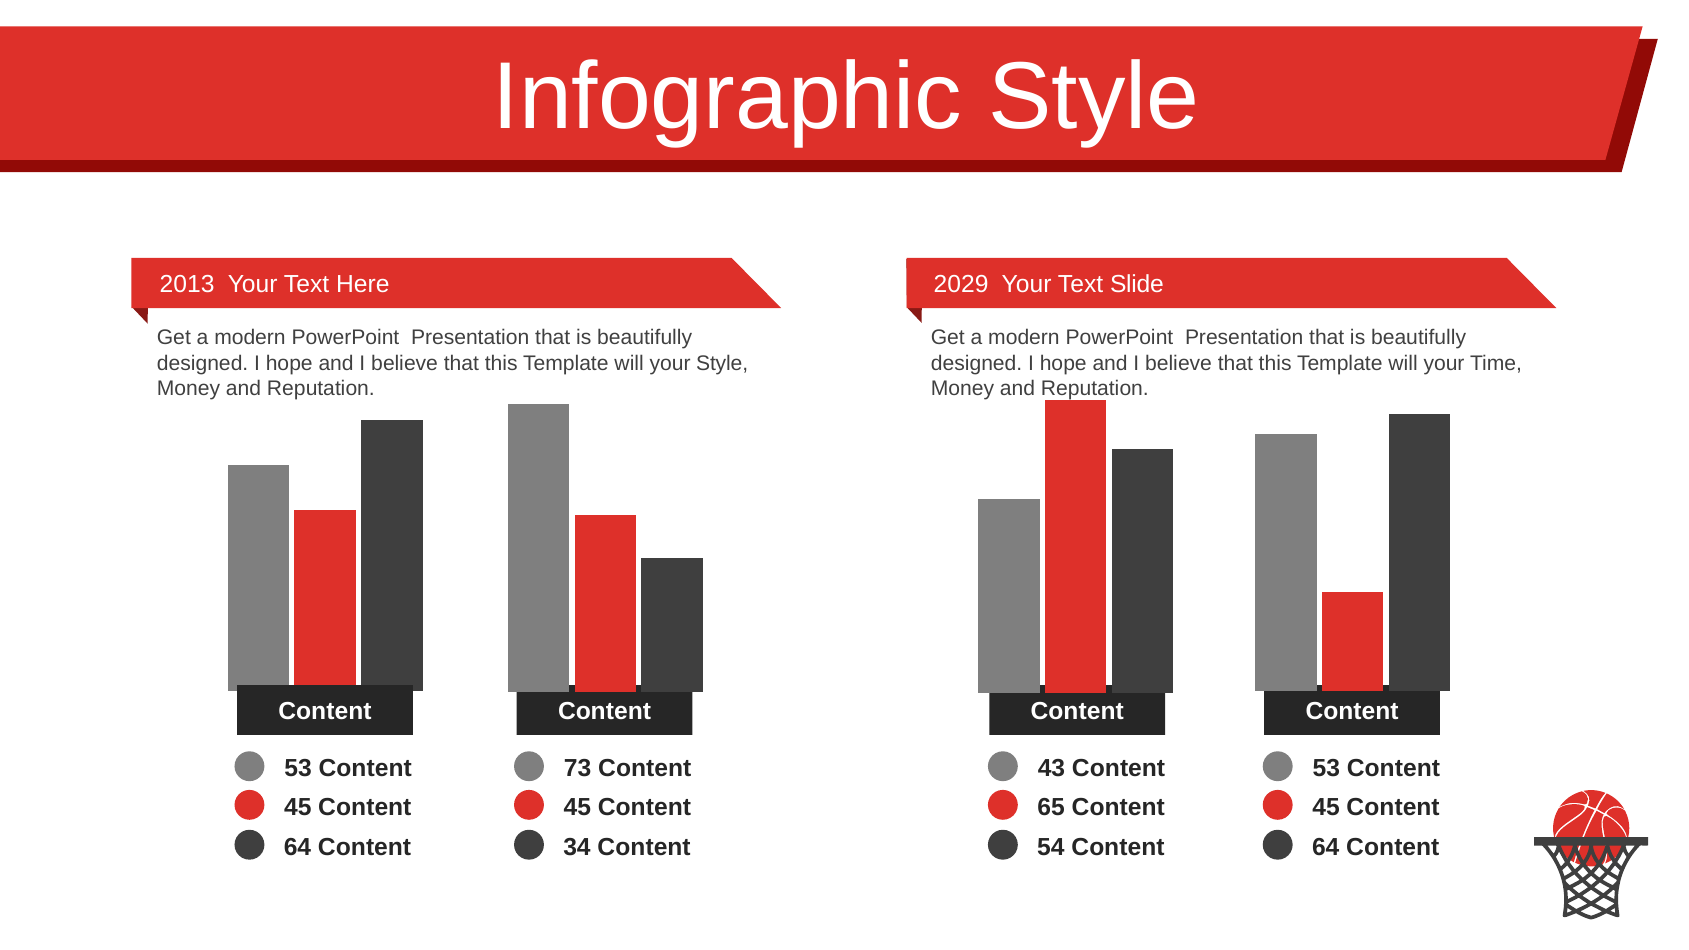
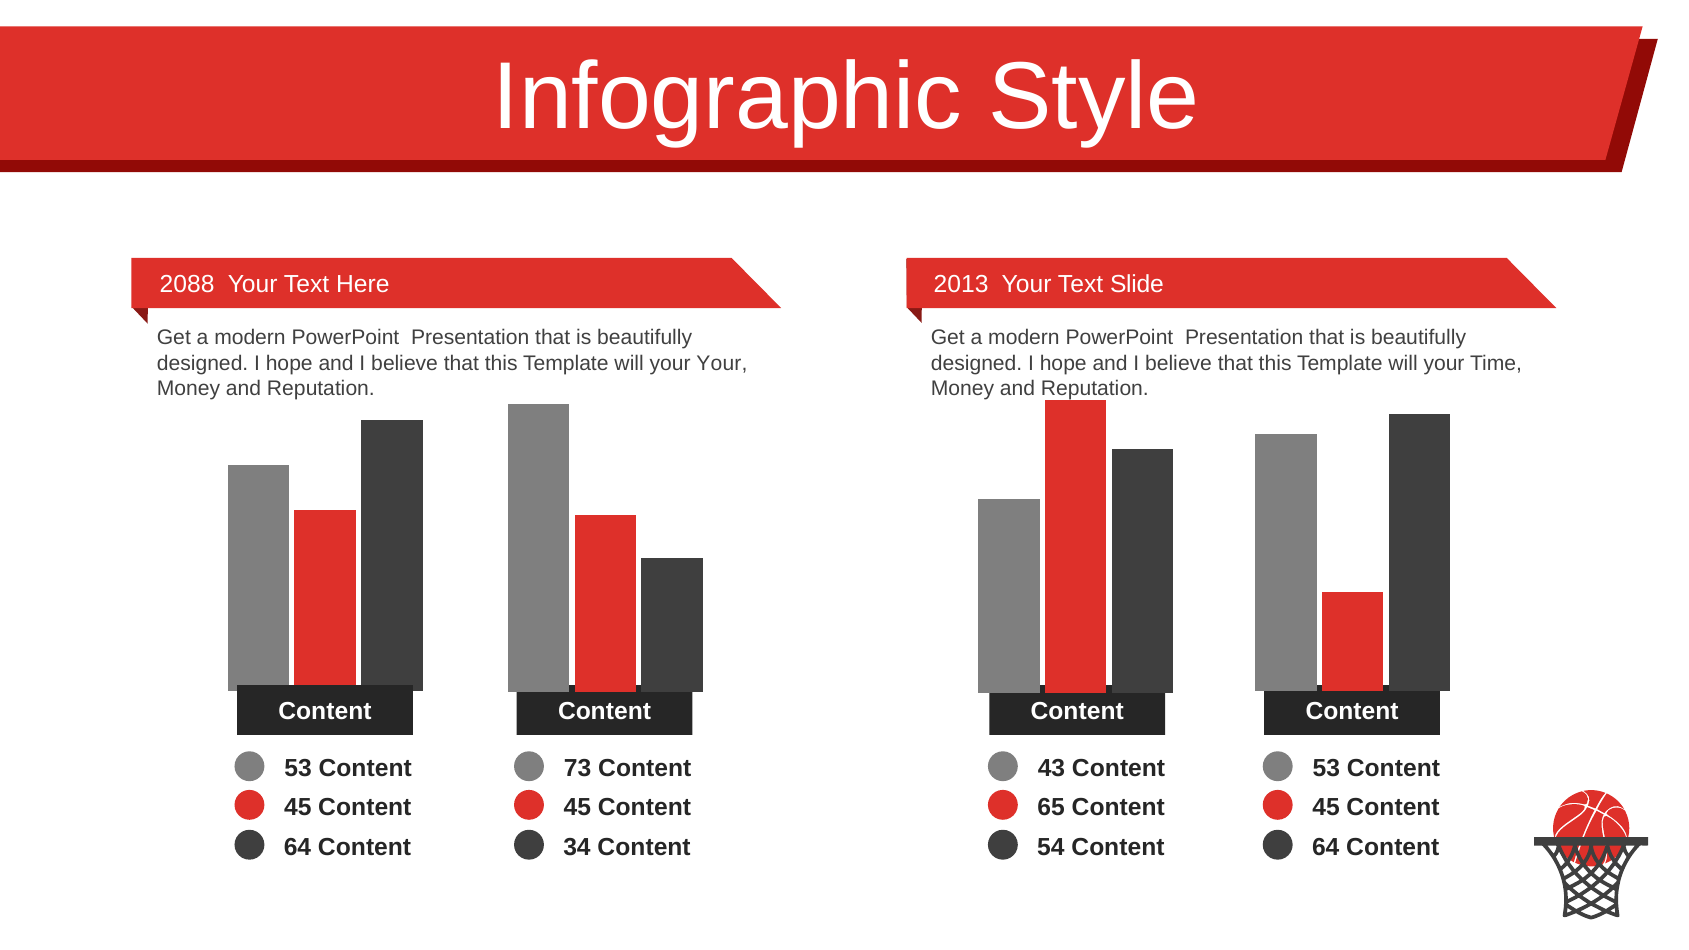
2013: 2013 -> 2088
2029: 2029 -> 2013
your Style: Style -> Your
